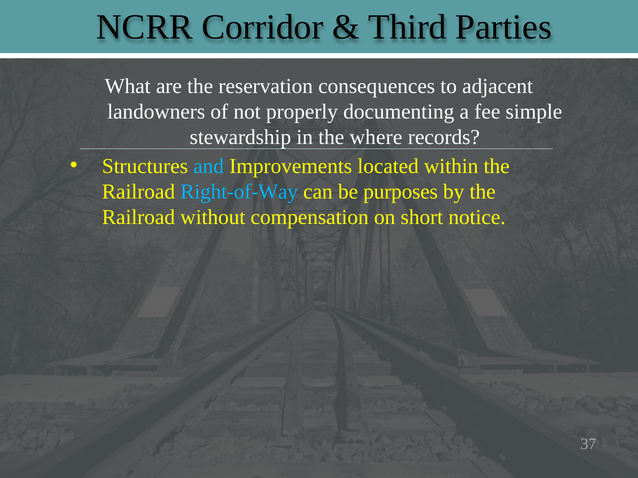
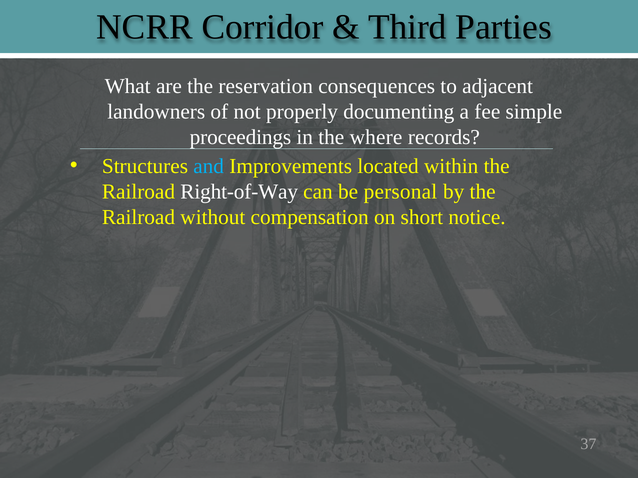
stewardship: stewardship -> proceedings
Right-of-Way colour: light blue -> white
purposes: purposes -> personal
